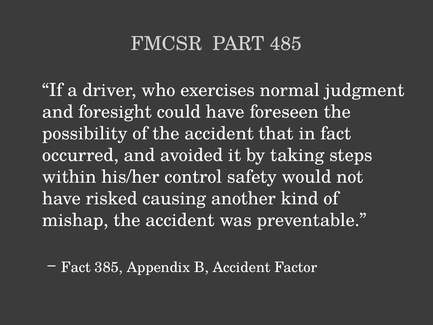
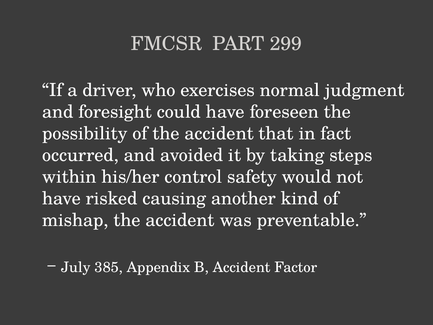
485: 485 -> 299
Fact at (76, 267): Fact -> July
